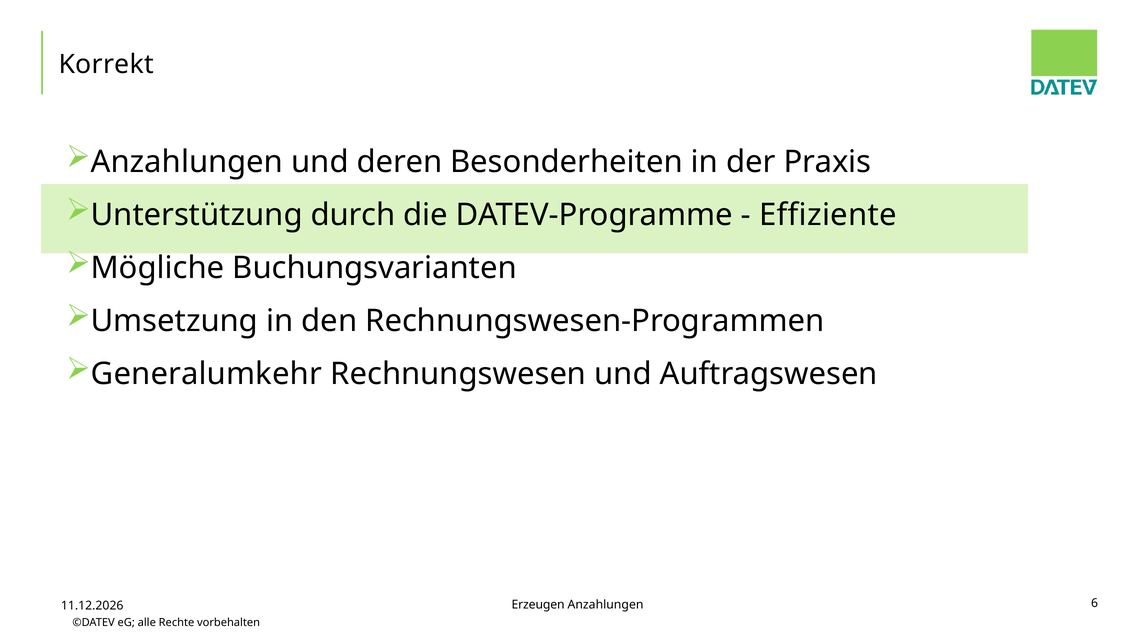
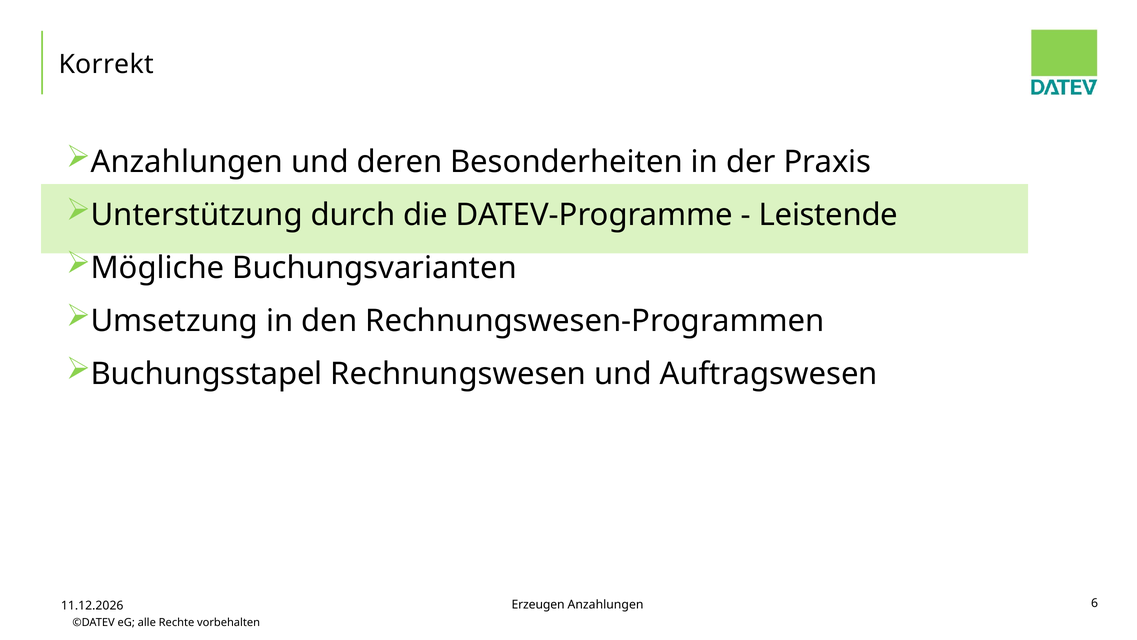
Effiziente: Effiziente -> Leistende
Generalumkehr: Generalumkehr -> Buchungsstapel
